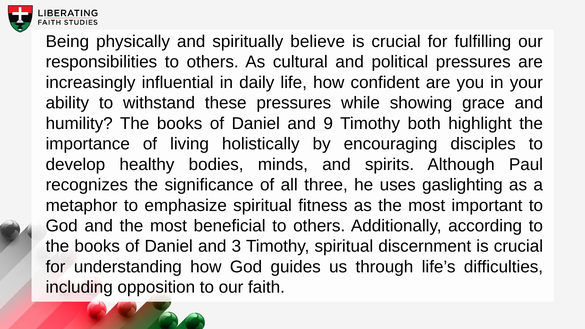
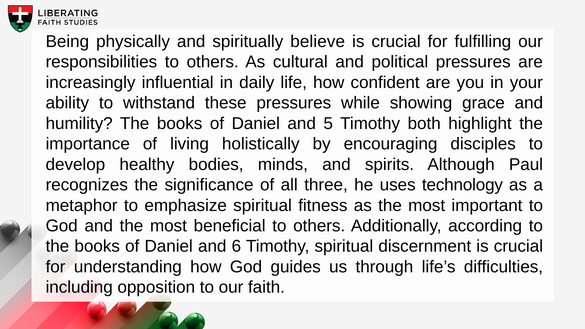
9: 9 -> 5
gaslighting: gaslighting -> technology
3: 3 -> 6
